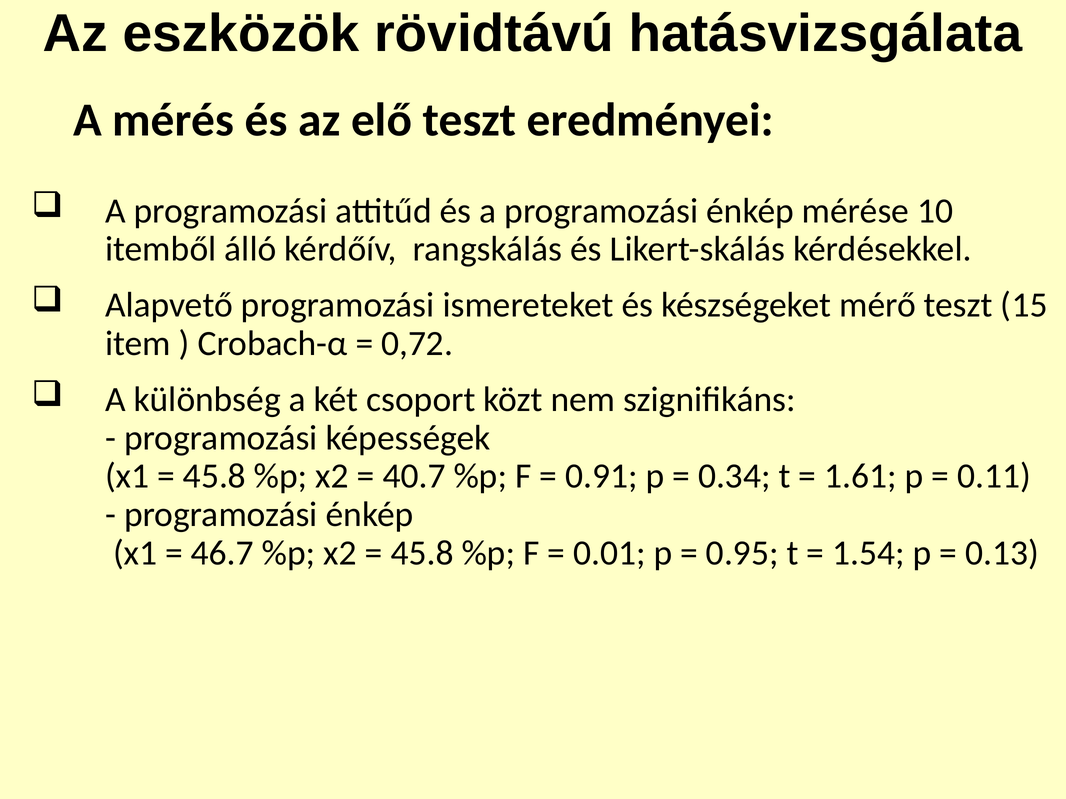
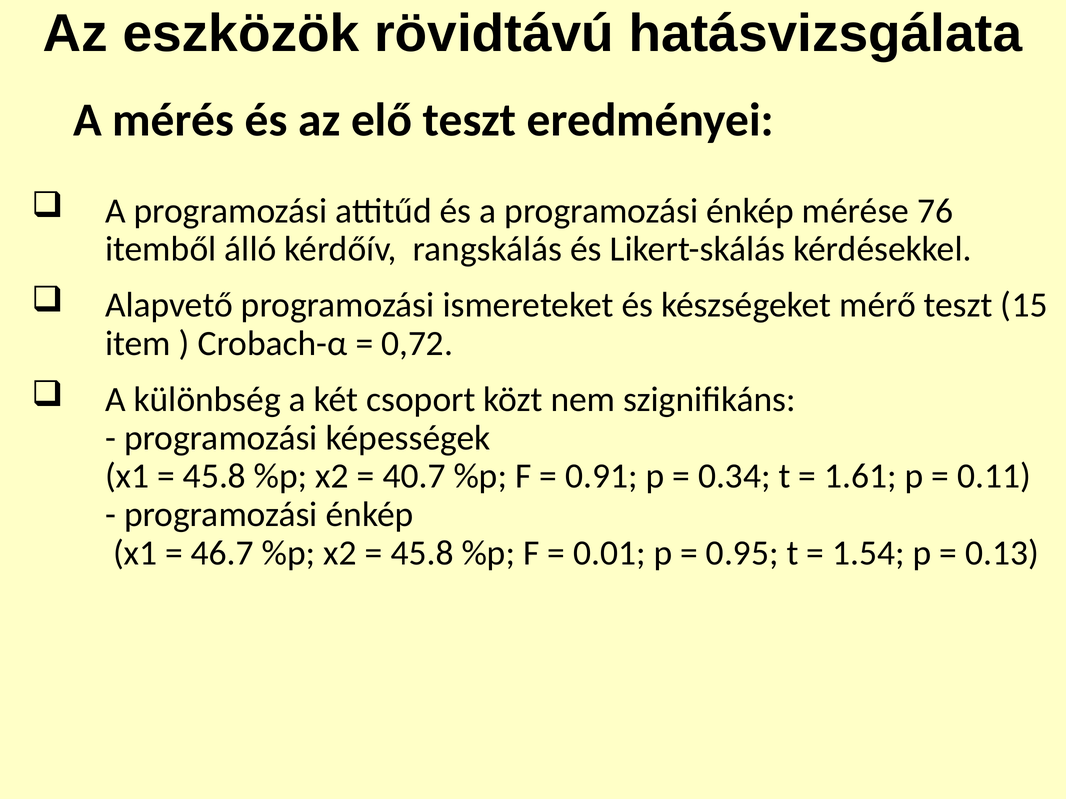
10: 10 -> 76
